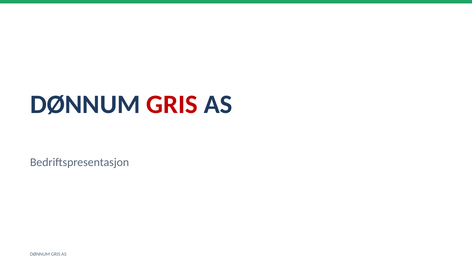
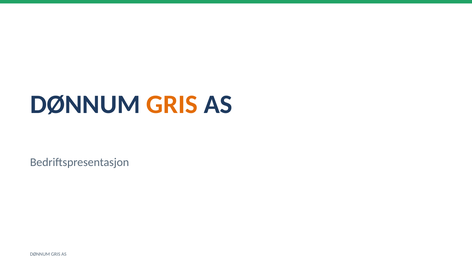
GRIS at (172, 105) colour: red -> orange
